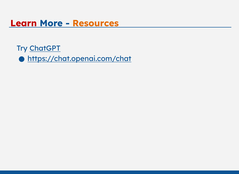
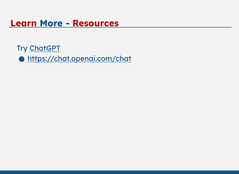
Resources colour: orange -> red
